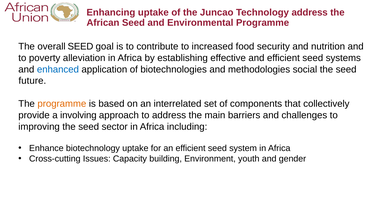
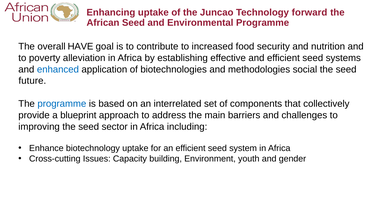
Technology address: address -> forward
overall SEED: SEED -> HAVE
programme at (62, 104) colour: orange -> blue
involving: involving -> blueprint
